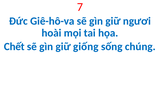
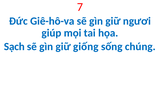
hoài: hoài -> giúp
Chết: Chết -> Sạch
